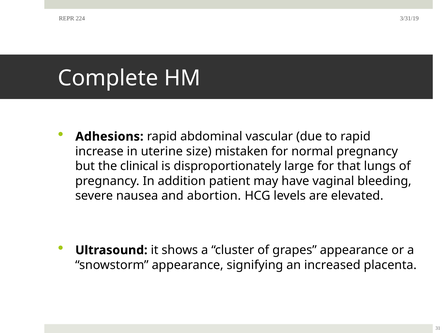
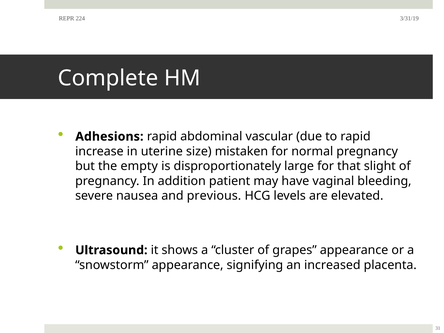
clinical: clinical -> empty
lungs: lungs -> slight
abortion: abortion -> previous
